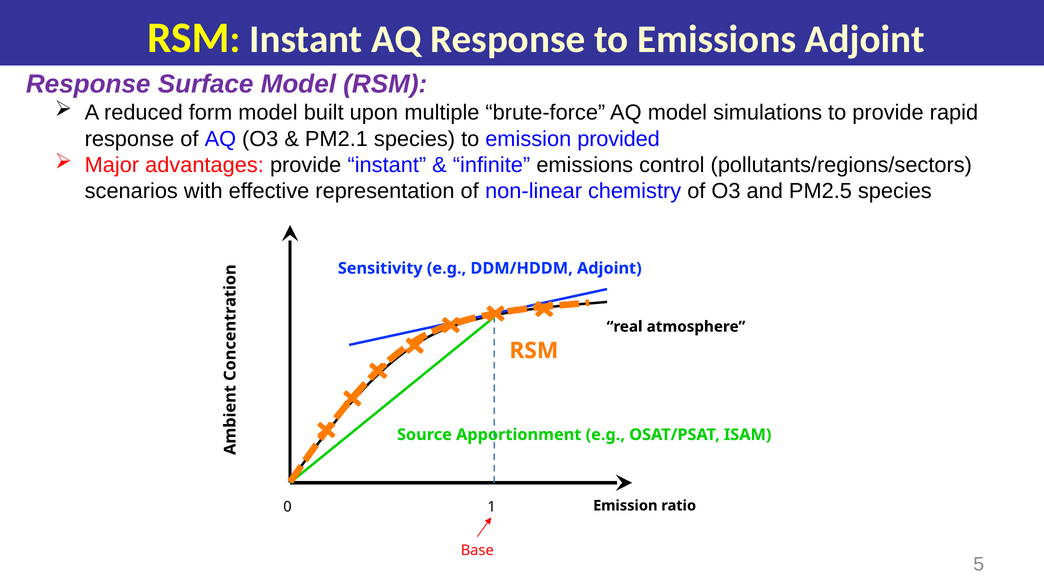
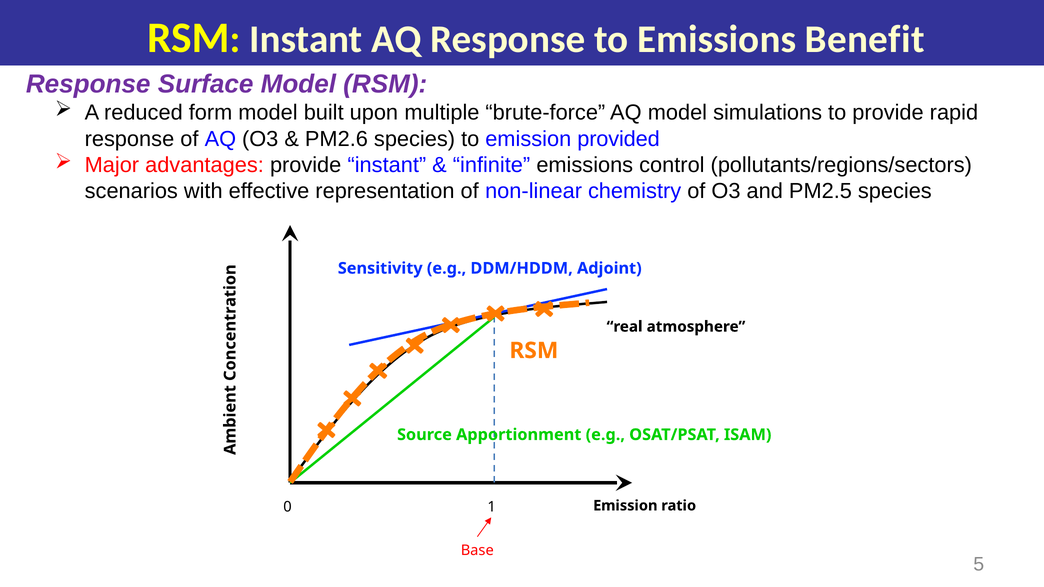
Emissions Adjoint: Adjoint -> Benefit
PM2.1: PM2.1 -> PM2.6
